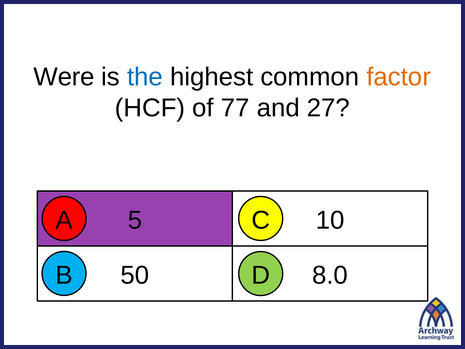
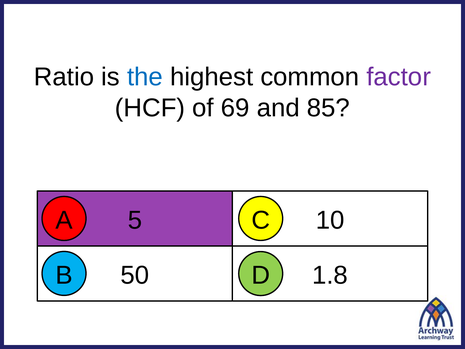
Were: Were -> Ratio
factor colour: orange -> purple
77: 77 -> 69
27: 27 -> 85
8.0: 8.0 -> 1.8
